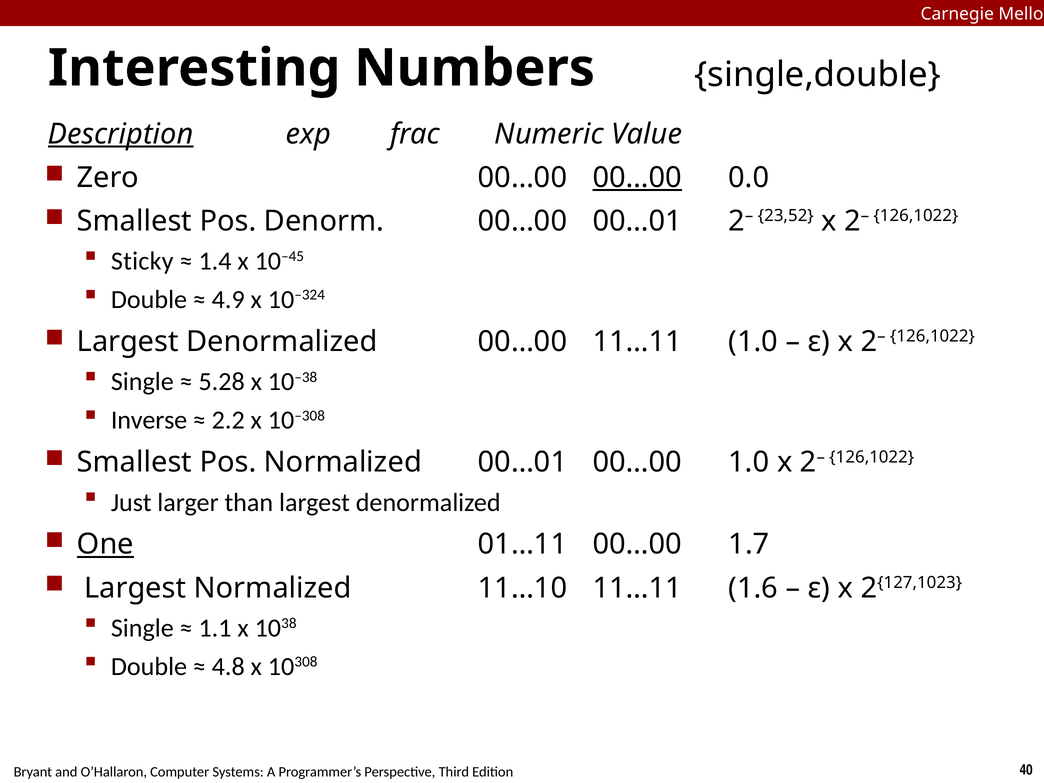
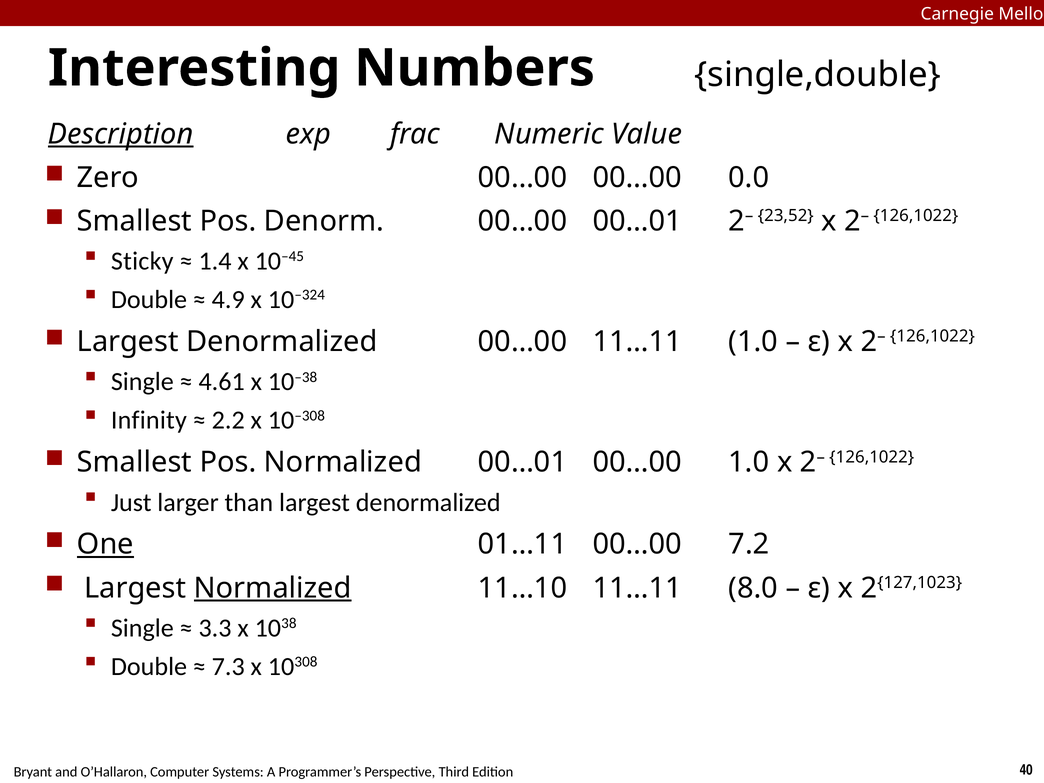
00…00 at (637, 178) underline: present -> none
5.28: 5.28 -> 4.61
Inverse: Inverse -> Infinity
1.7: 1.7 -> 7.2
Normalized at (273, 588) underline: none -> present
1.6: 1.6 -> 8.0
1.1: 1.1 -> 3.3
4.8: 4.8 -> 7.3
